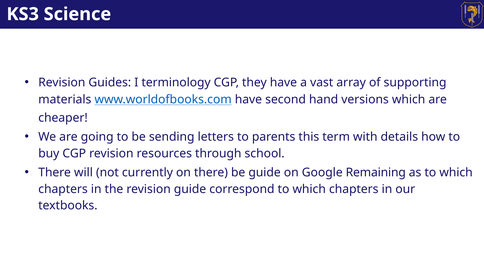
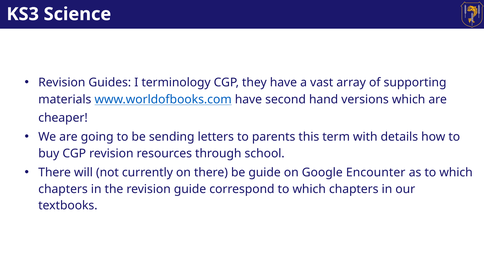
Remaining: Remaining -> Encounter
